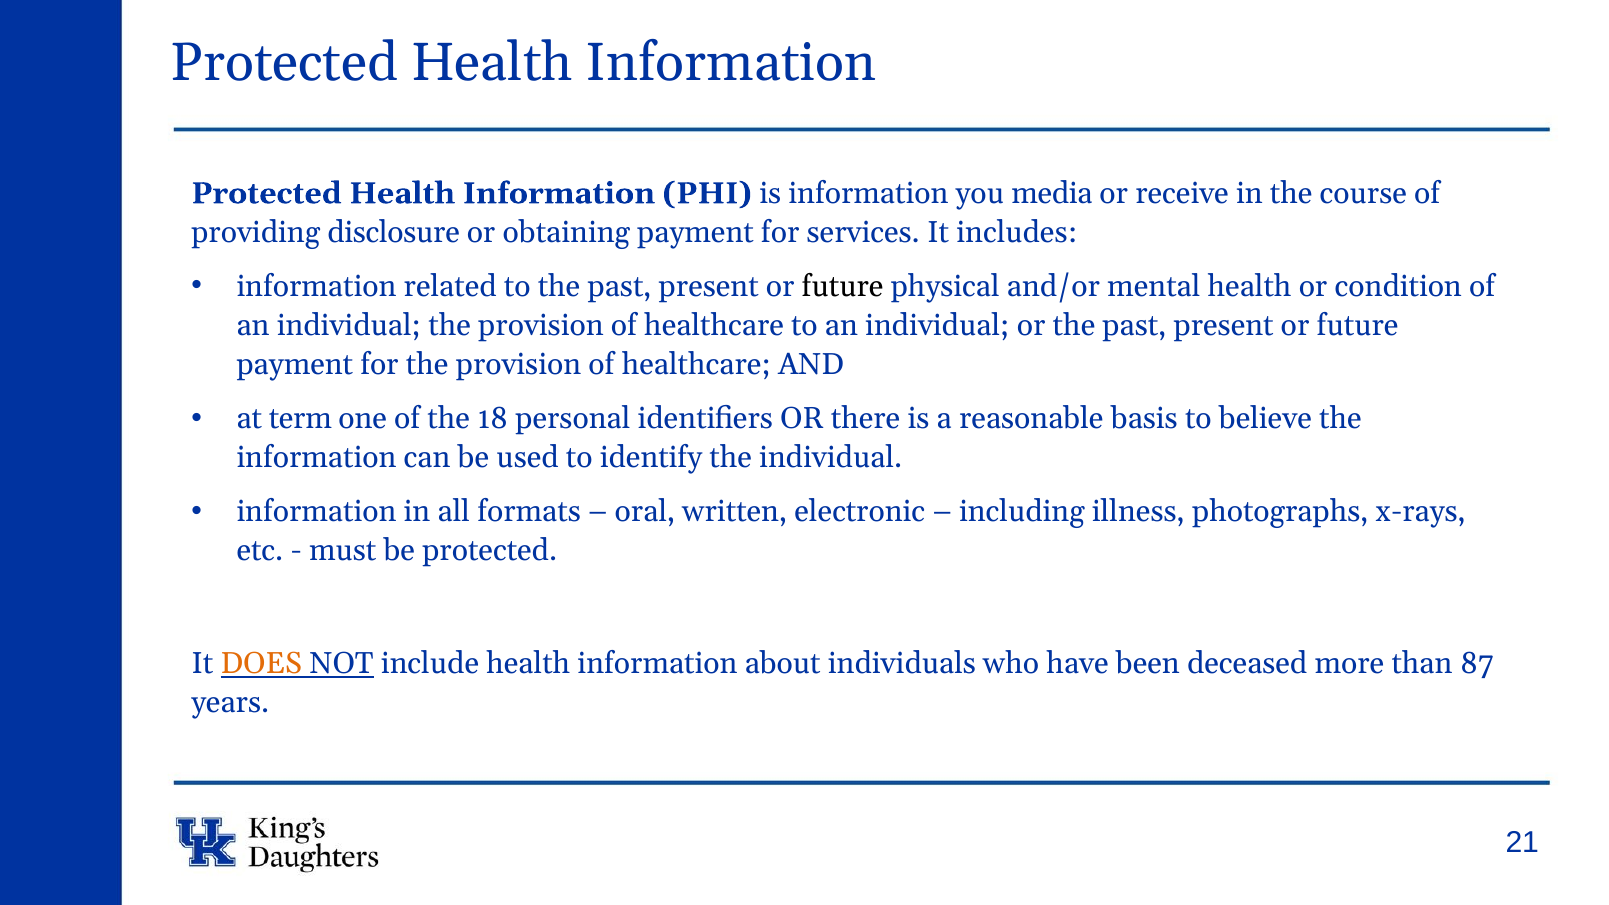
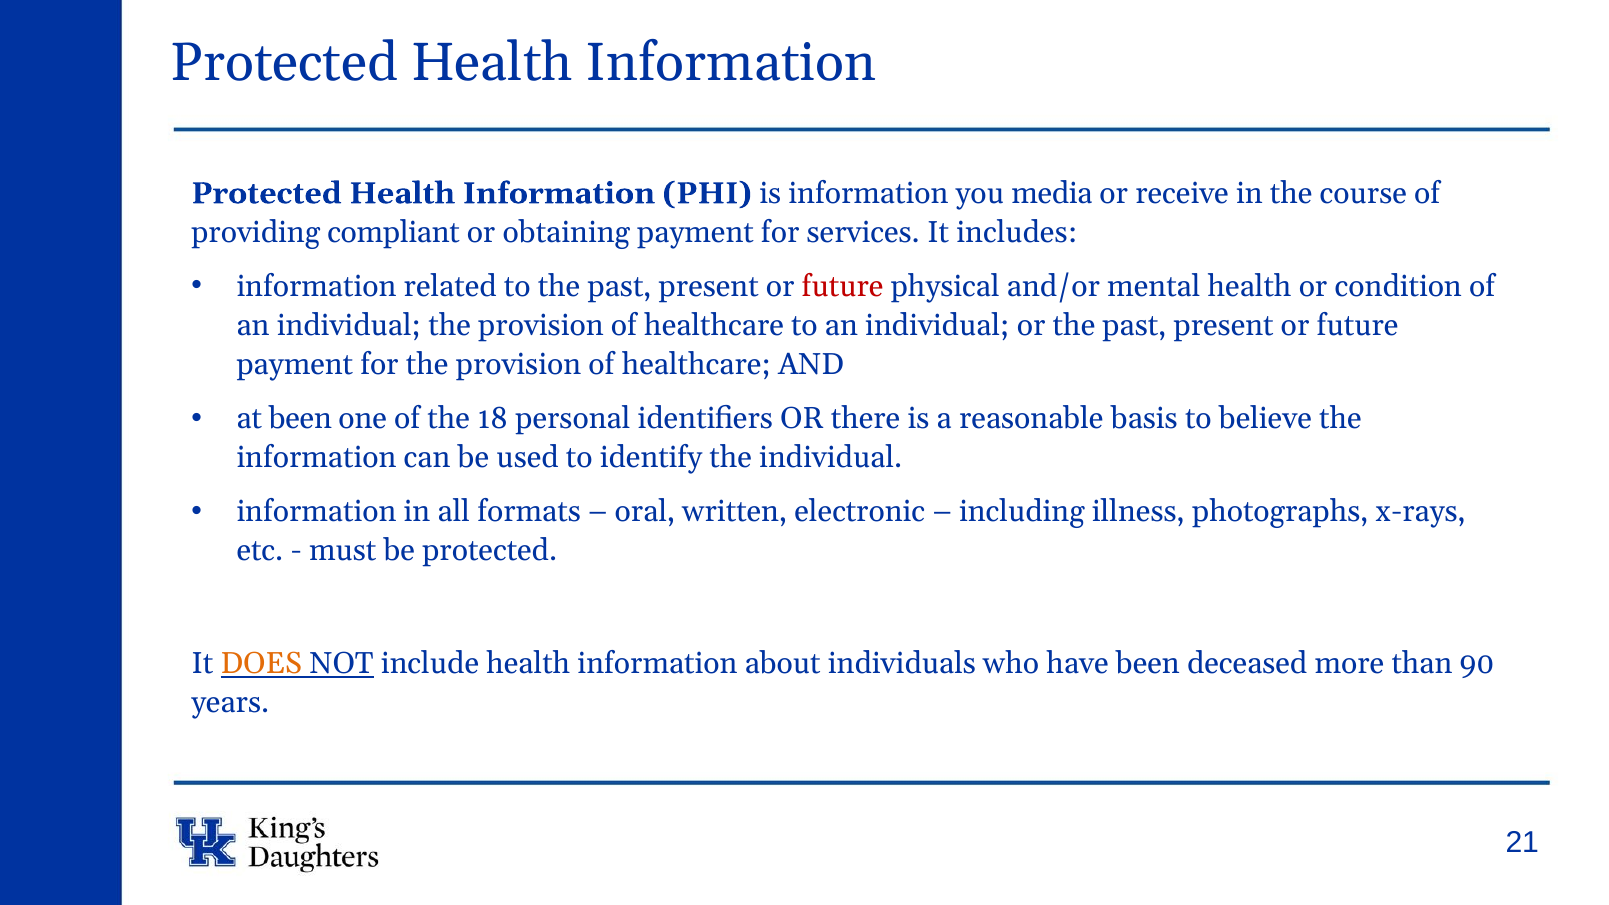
disclosure: disclosure -> compliant
future at (843, 287) colour: black -> red
at term: term -> been
87: 87 -> 90
